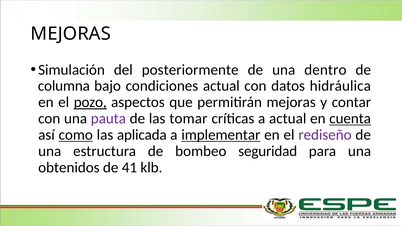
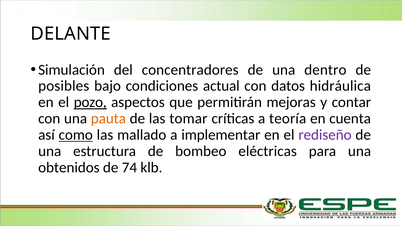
MEJORAS at (71, 34): MEJORAS -> DELANTE
posteriormente: posteriormente -> concentradores
columna: columna -> posibles
pauta colour: purple -> orange
a actual: actual -> teoría
cuenta underline: present -> none
aplicada: aplicada -> mallado
implementar underline: present -> none
seguridad: seguridad -> eléctricas
41: 41 -> 74
